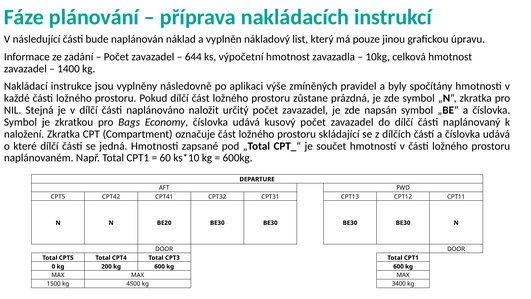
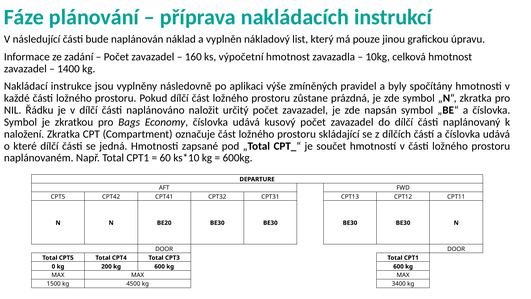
644: 644 -> 160
Stejná: Stejná -> Řádku
